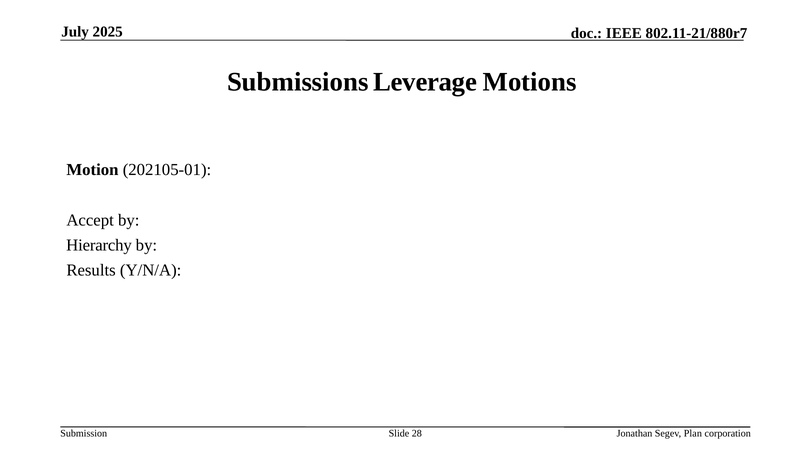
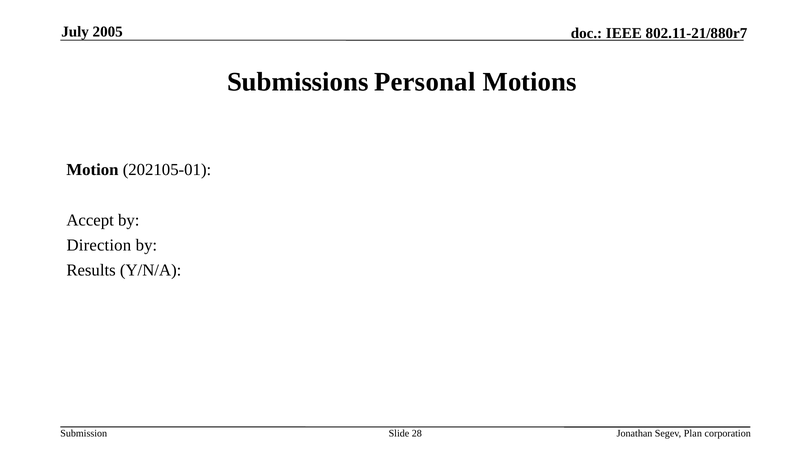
2025: 2025 -> 2005
Leverage: Leverage -> Personal
Hierarchy: Hierarchy -> Direction
